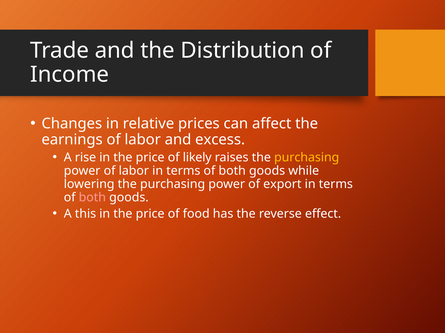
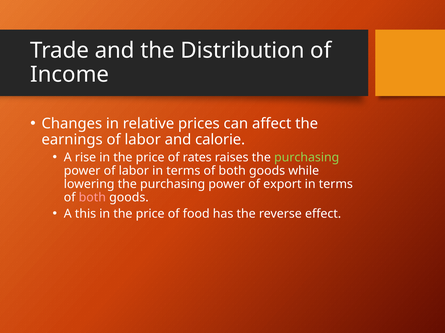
excess: excess -> calorie
likely: likely -> rates
purchasing at (307, 158) colour: yellow -> light green
